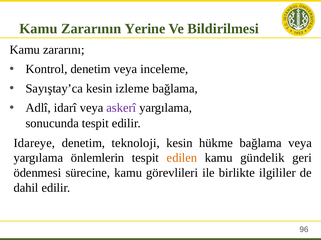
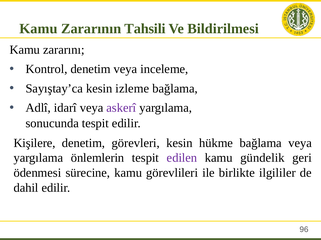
Yerine: Yerine -> Tahsili
Idareye: Idareye -> Kişilere
teknoloji: teknoloji -> görevleri
edilen colour: orange -> purple
